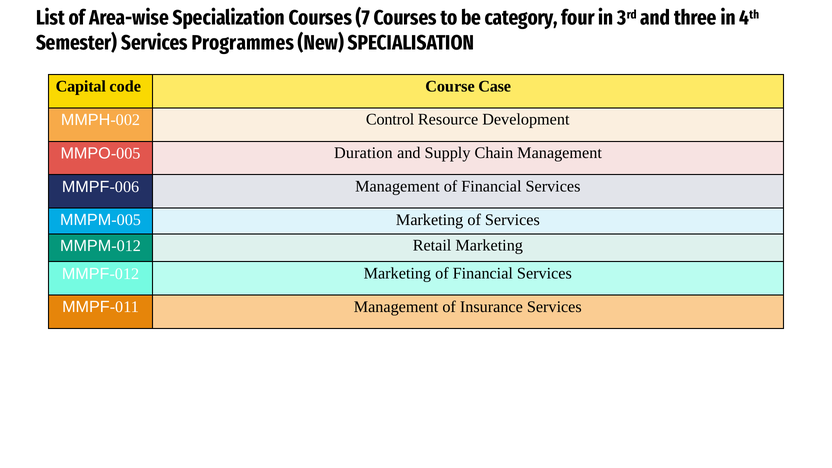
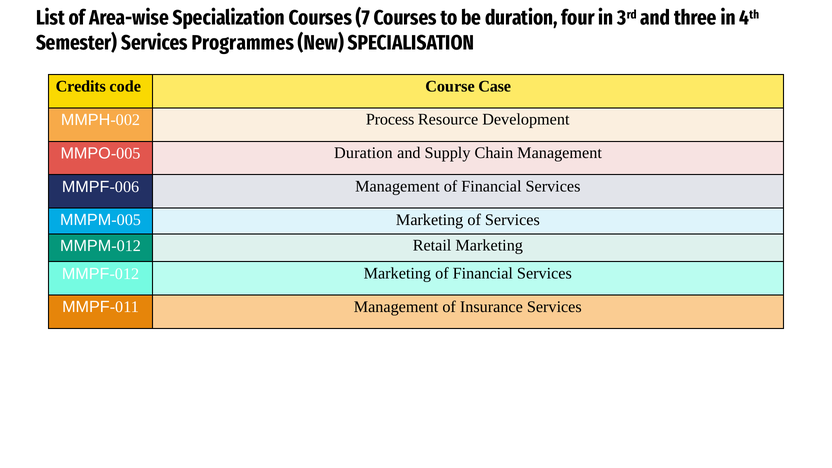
be category: category -> duration
Capital: Capital -> Credits
Control: Control -> Process
